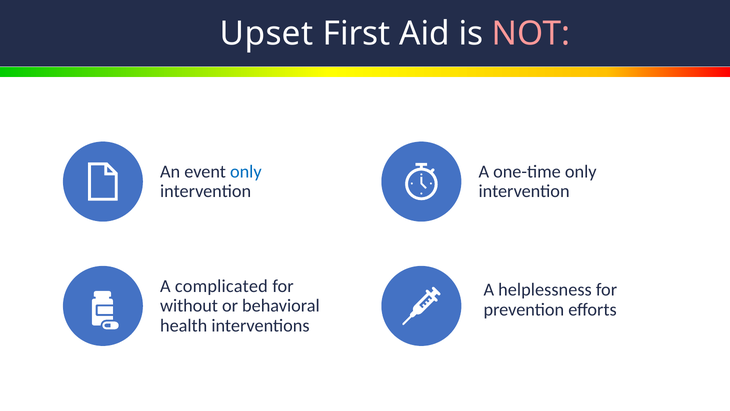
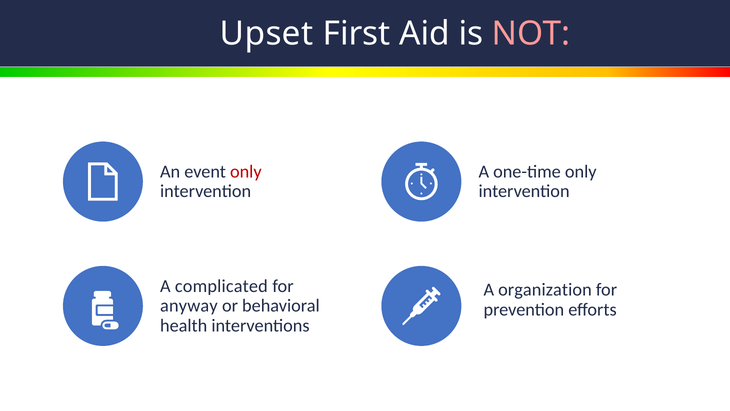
only at (246, 171) colour: blue -> red
helplessness: helplessness -> organization
without: without -> anyway
